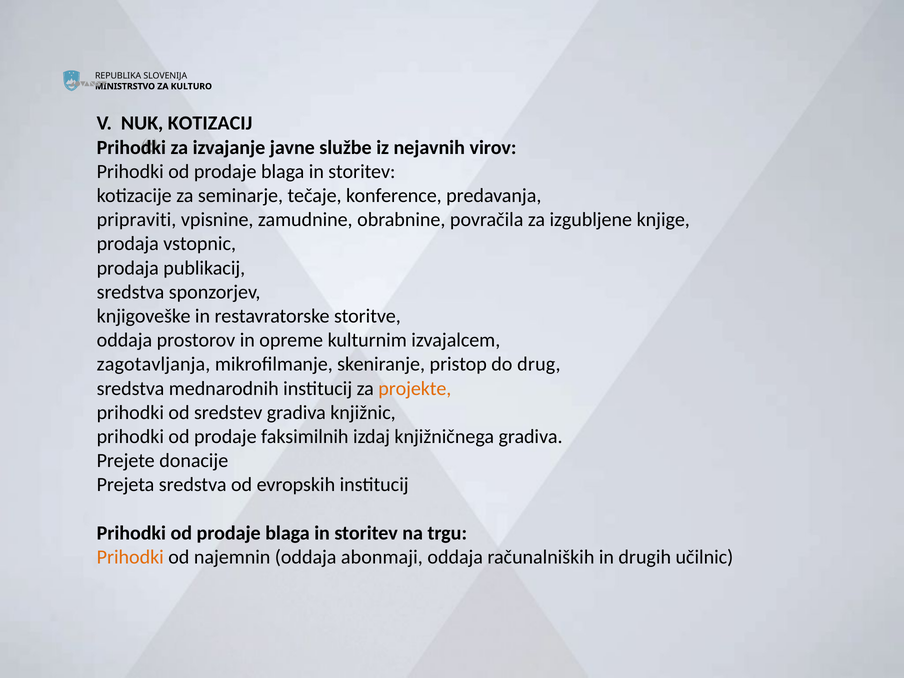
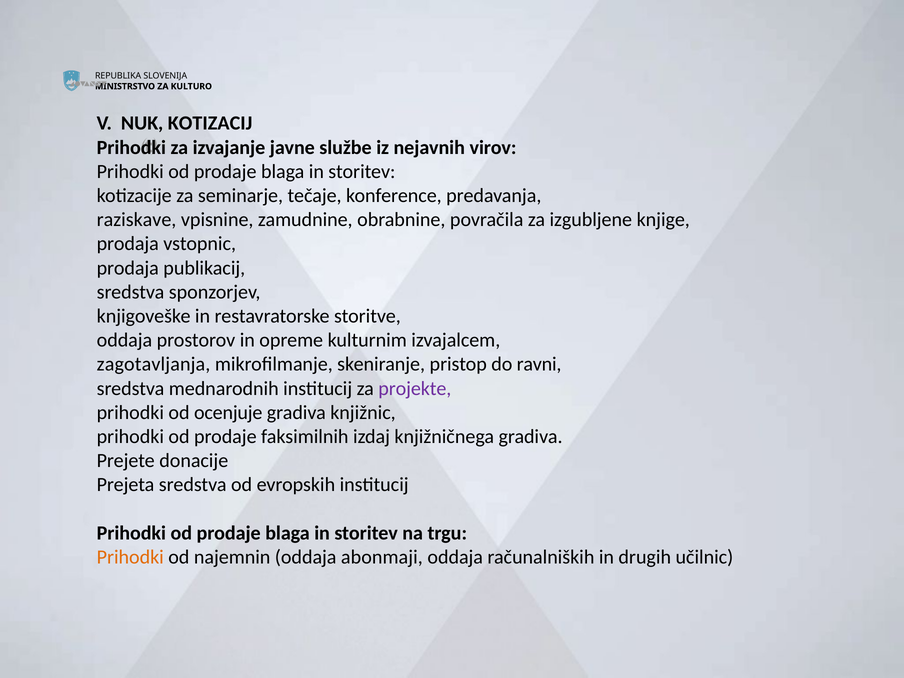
pripraviti: pripraviti -> raziskave
drug: drug -> ravni
projekte colour: orange -> purple
sredstev: sredstev -> ocenjuje
